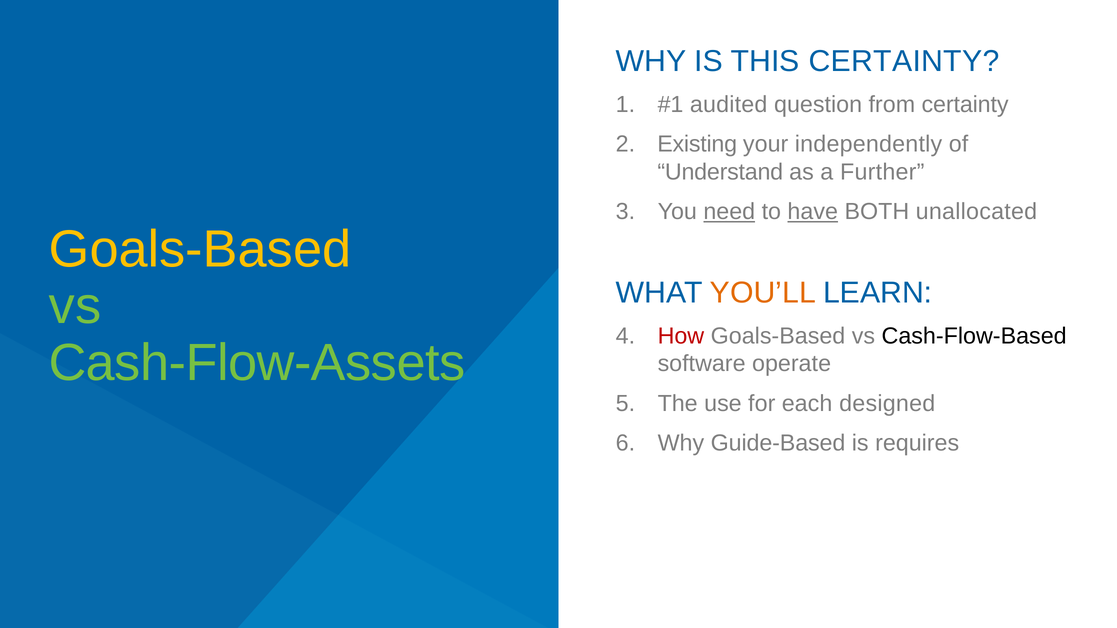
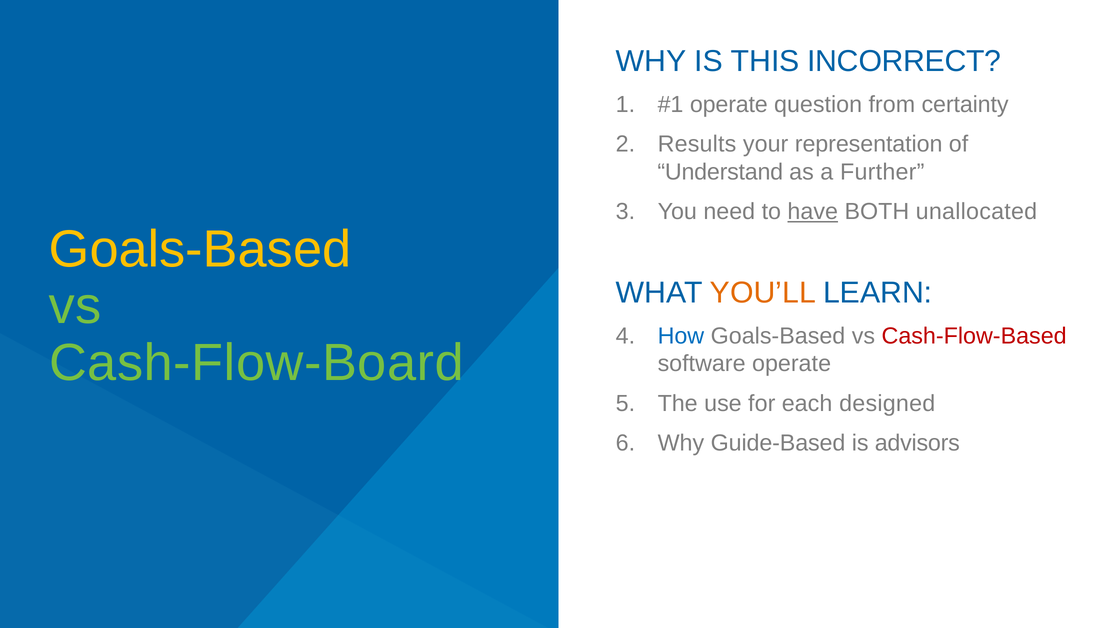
THIS CERTAINTY: CERTAINTY -> INCORRECT
audited at (729, 105): audited -> operate
Existing: Existing -> Results
independently: independently -> representation
need underline: present -> none
How colour: red -> blue
Cash-Flow-Based colour: black -> red
Cash-Flow-Assets: Cash-Flow-Assets -> Cash-Flow-Board
requires: requires -> advisors
